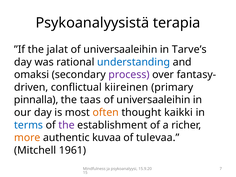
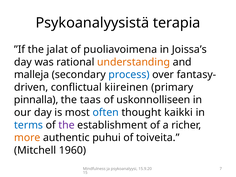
universaaleihin at (120, 50): universaaleihin -> puoliavoimena
Tarve’s: Tarve’s -> Joissa’s
understanding colour: blue -> orange
omaksi: omaksi -> malleja
process colour: purple -> blue
universaaleihin at (153, 100): universaaleihin -> uskonnolliseen
often colour: orange -> blue
kuvaa: kuvaa -> puhui
tulevaa: tulevaa -> toiveita
1961: 1961 -> 1960
